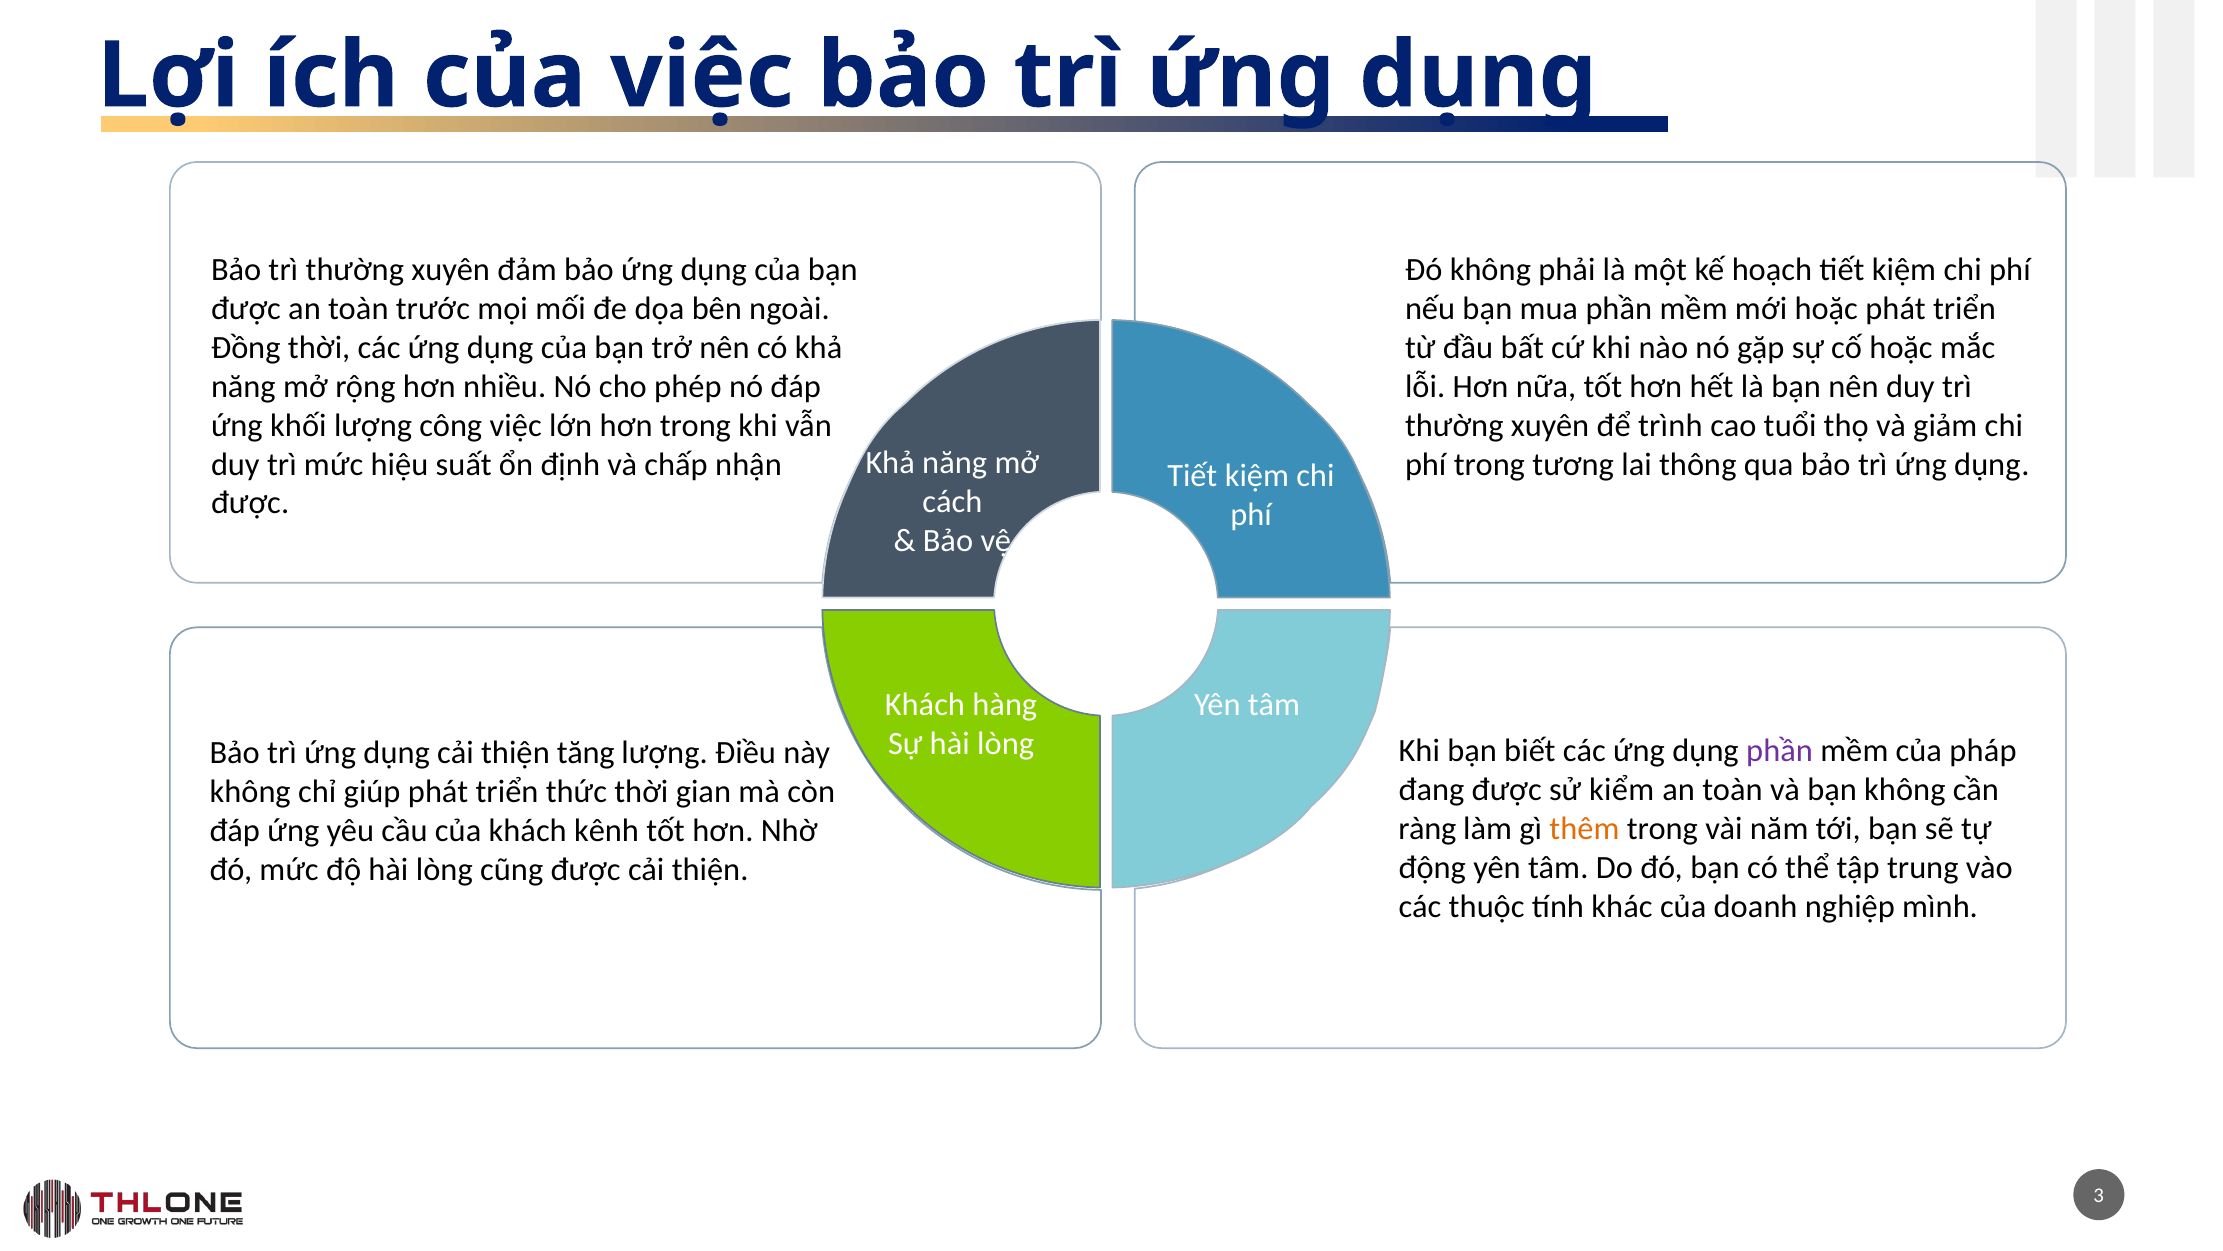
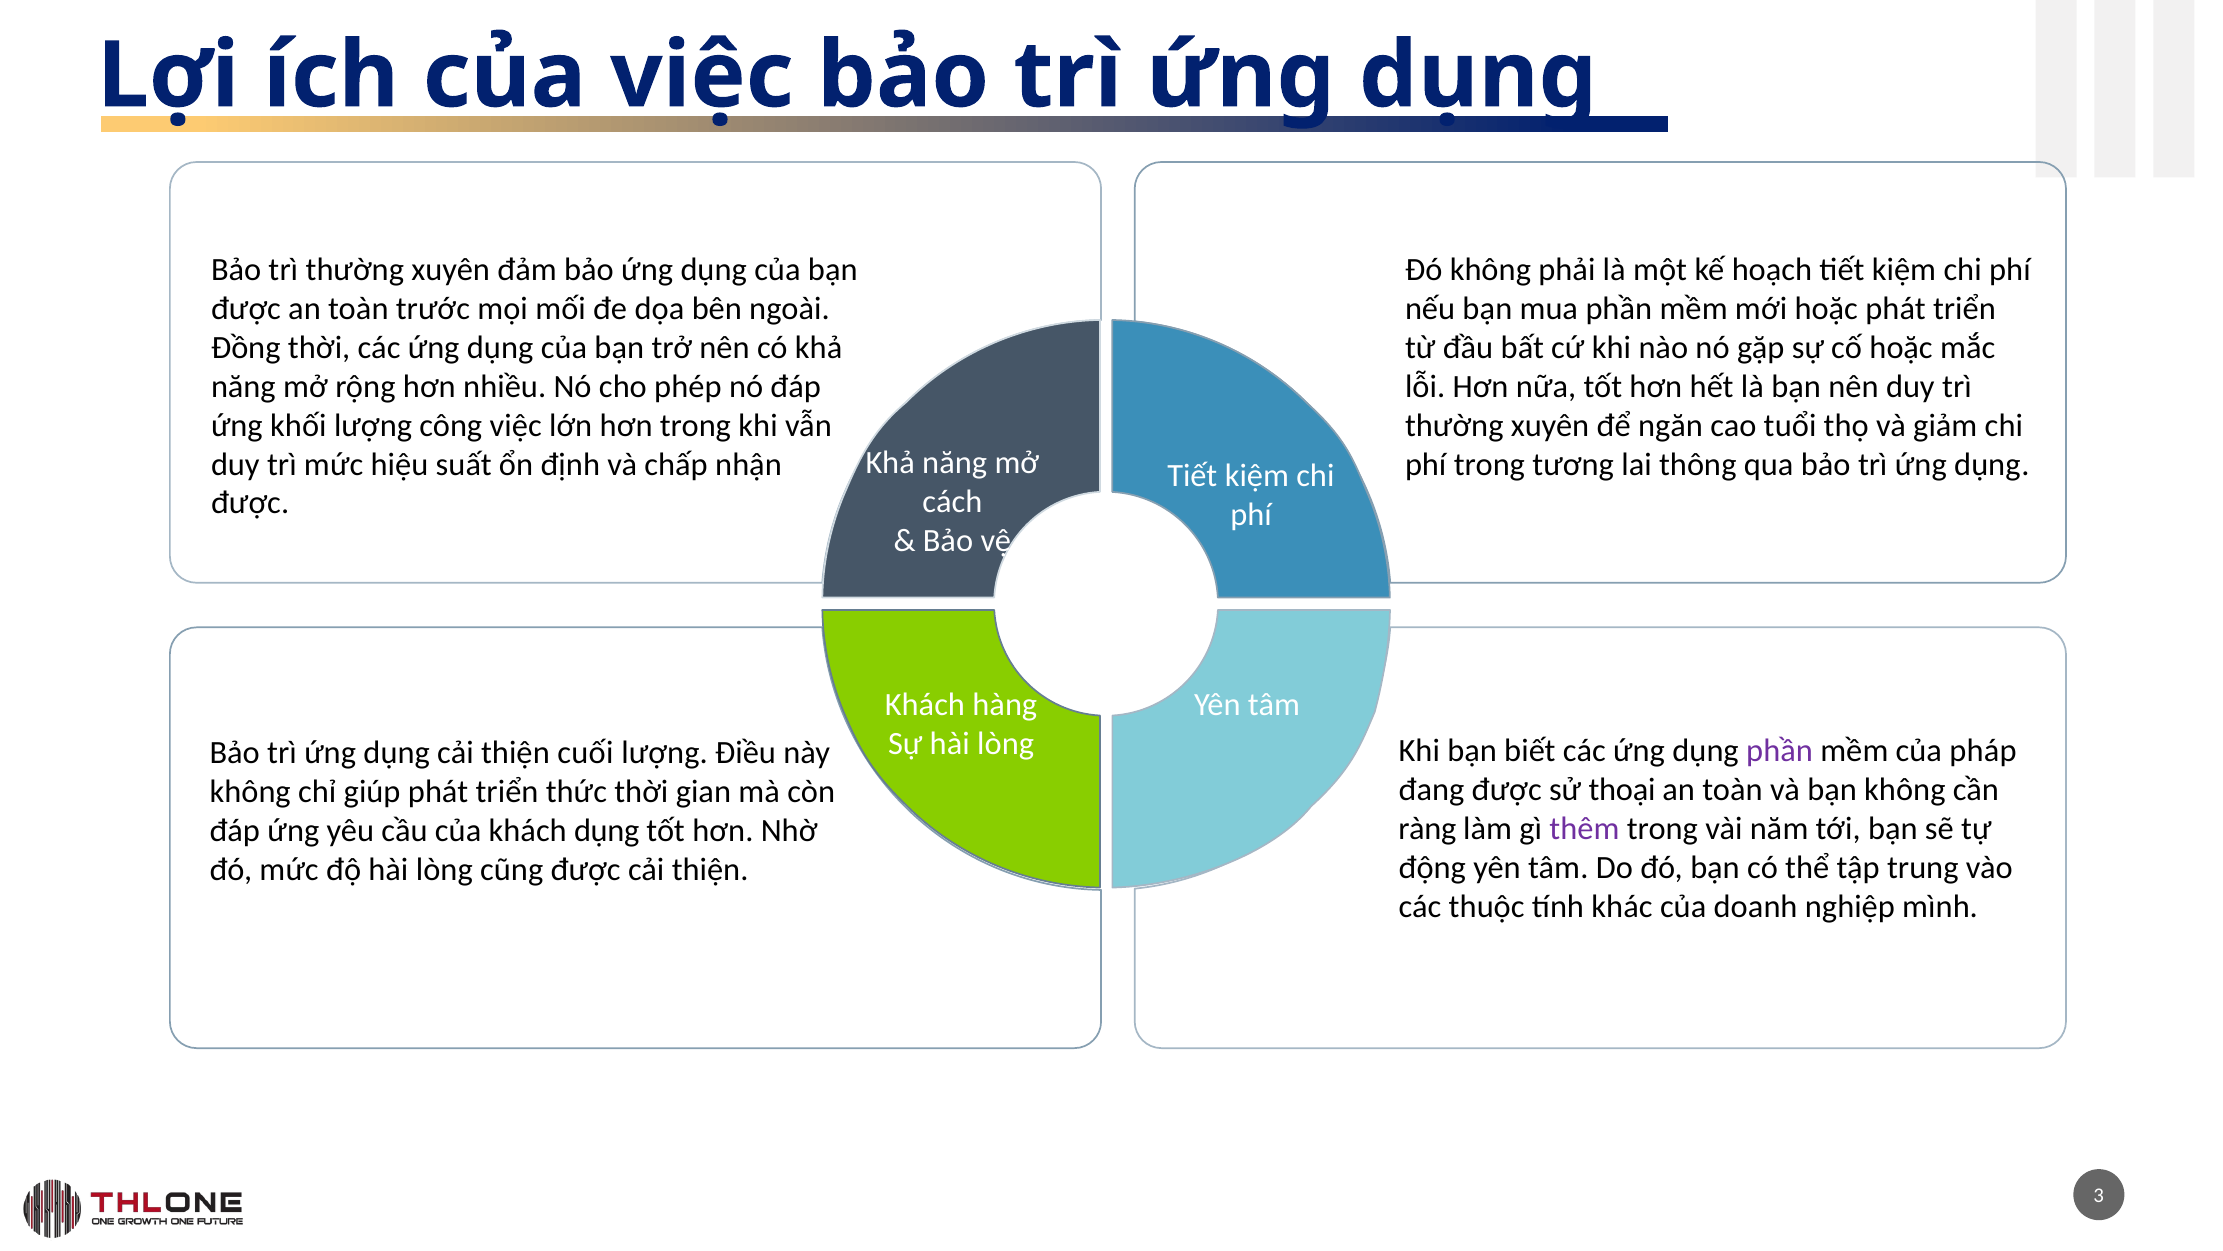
trình: trình -> ngăn
tăng: tăng -> cuối
kiểm: kiểm -> thoại
thêm colour: orange -> purple
khách kênh: kênh -> dụng
